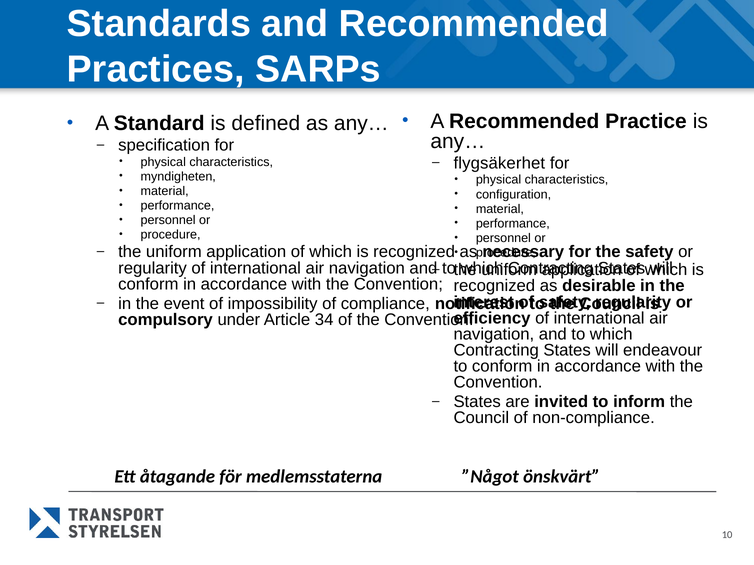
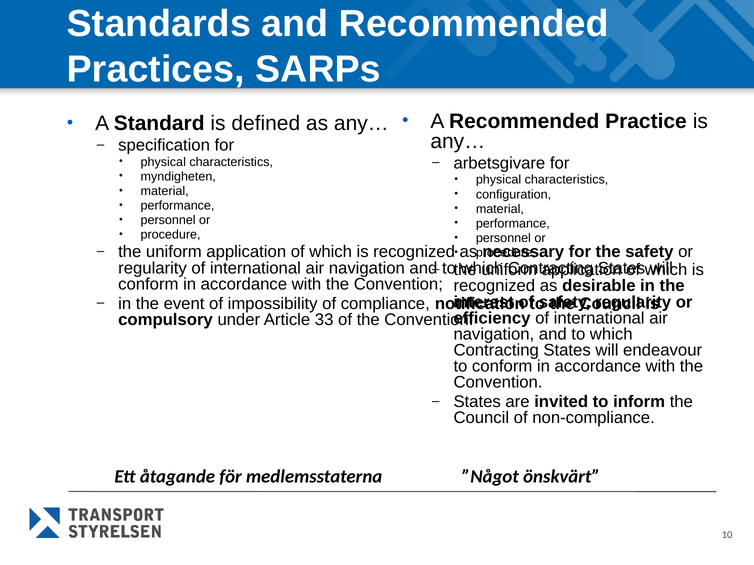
flygsäkerhet: flygsäkerhet -> arbetsgivare
34: 34 -> 33
